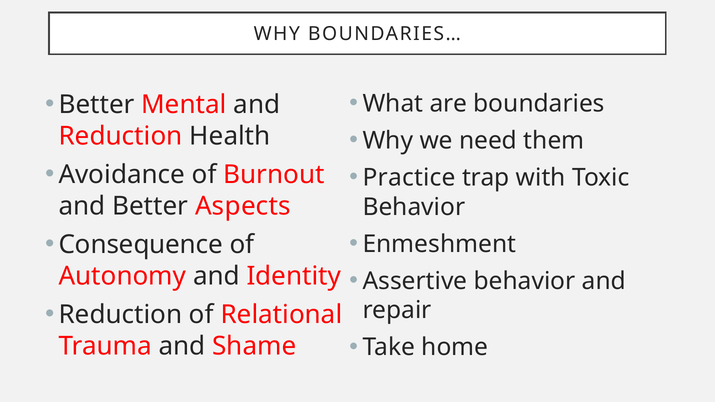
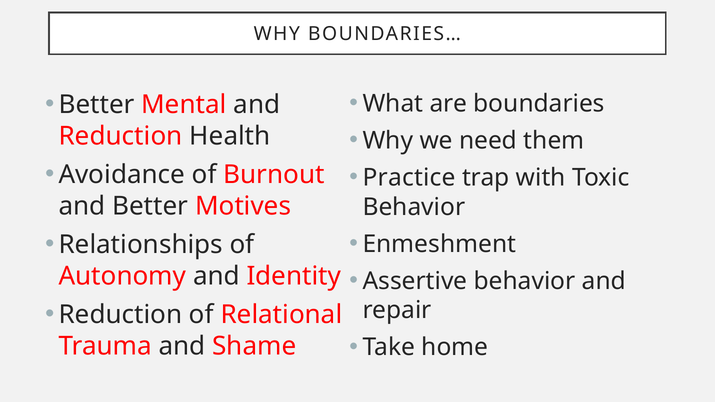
Aspects: Aspects -> Motives
Consequence: Consequence -> Relationships
